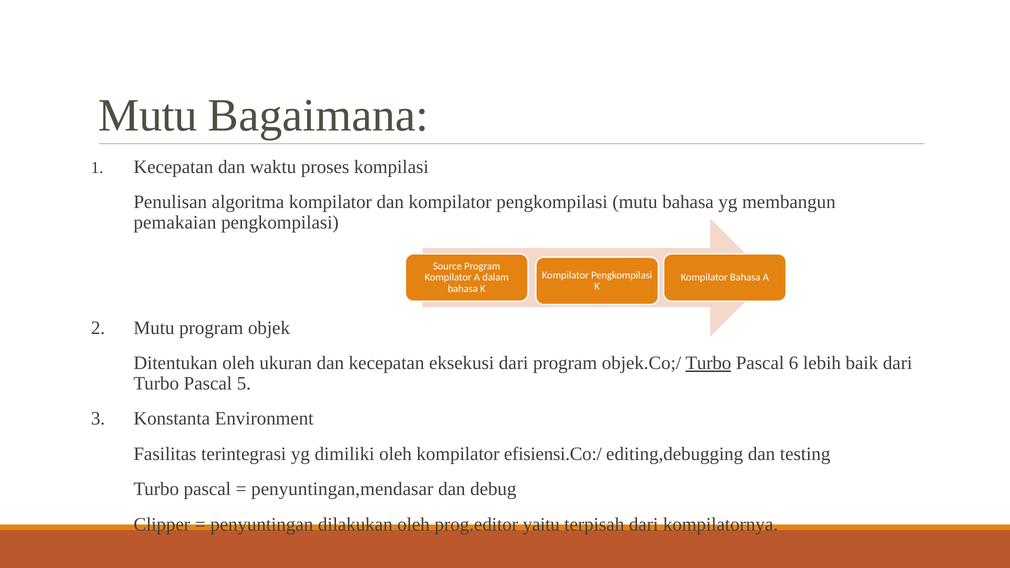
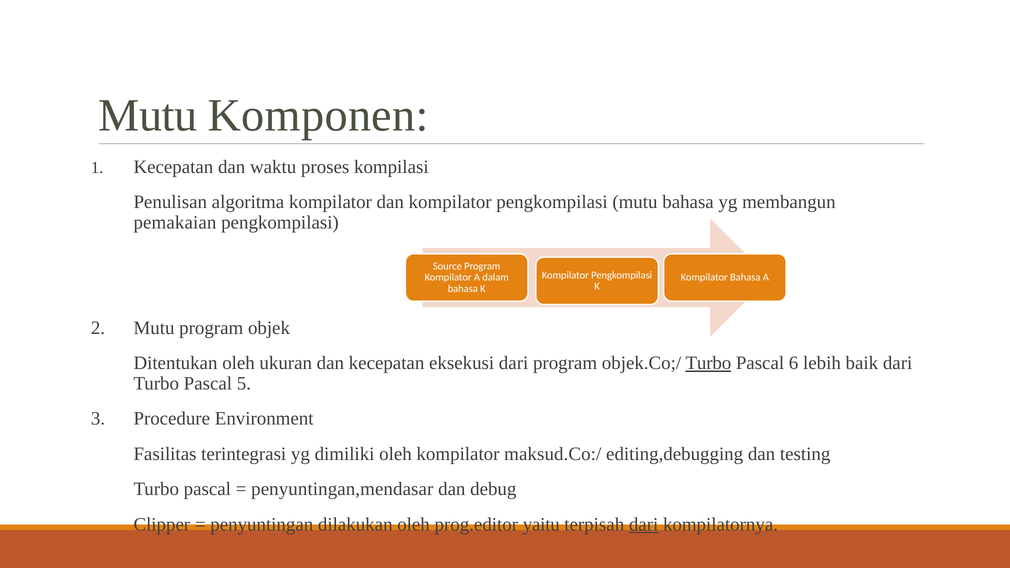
Bagaimana: Bagaimana -> Komponen
Konstanta: Konstanta -> Procedure
efisiensi.Co:/: efisiensi.Co:/ -> maksud.Co:/
dari at (644, 524) underline: none -> present
